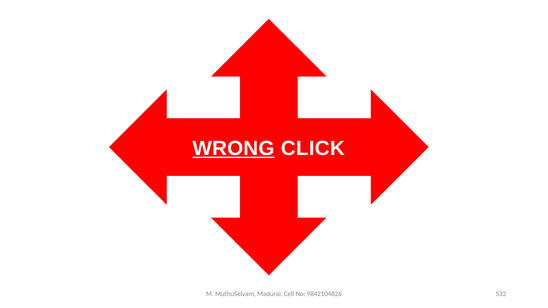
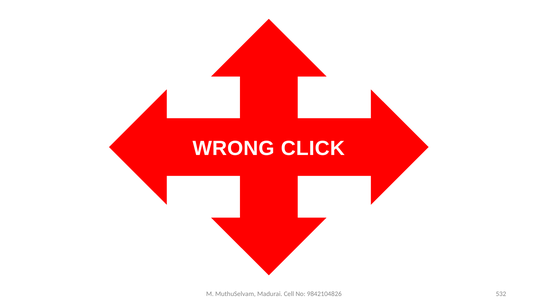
WRONG underline: present -> none
